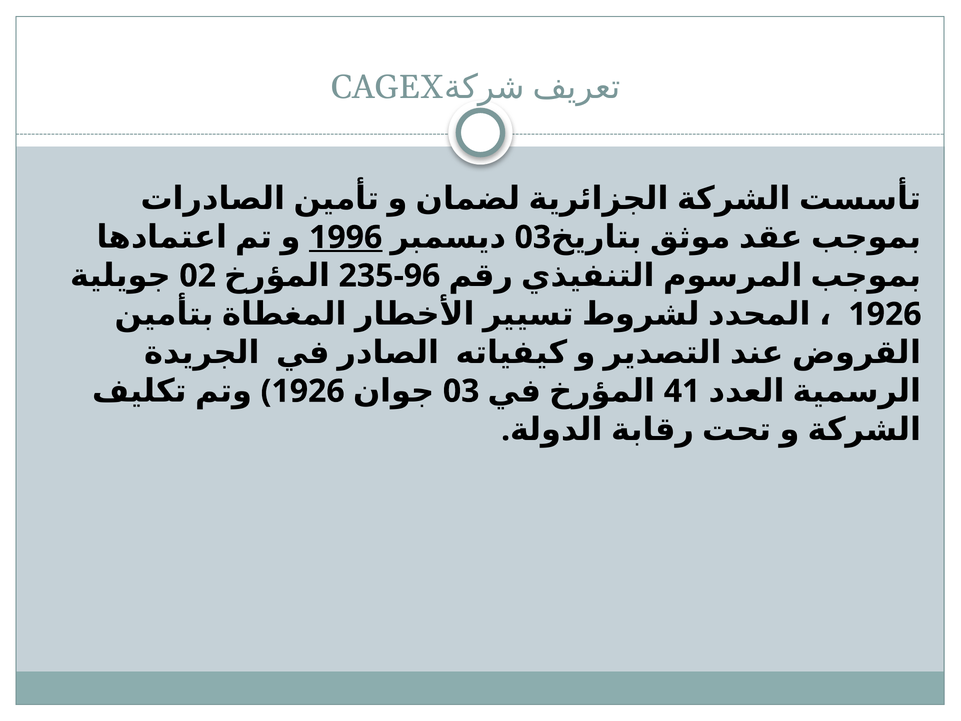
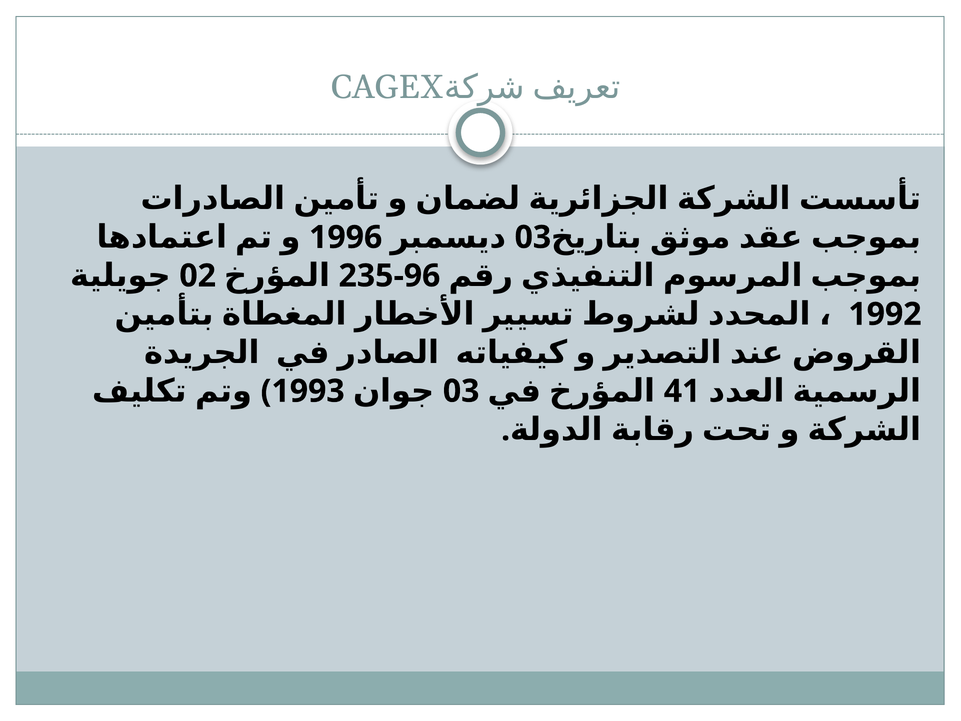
1996 underline: present -> none
1926 at (885, 314): 1926 -> 1992
1926 at (308, 391): 1926 -> 1993
